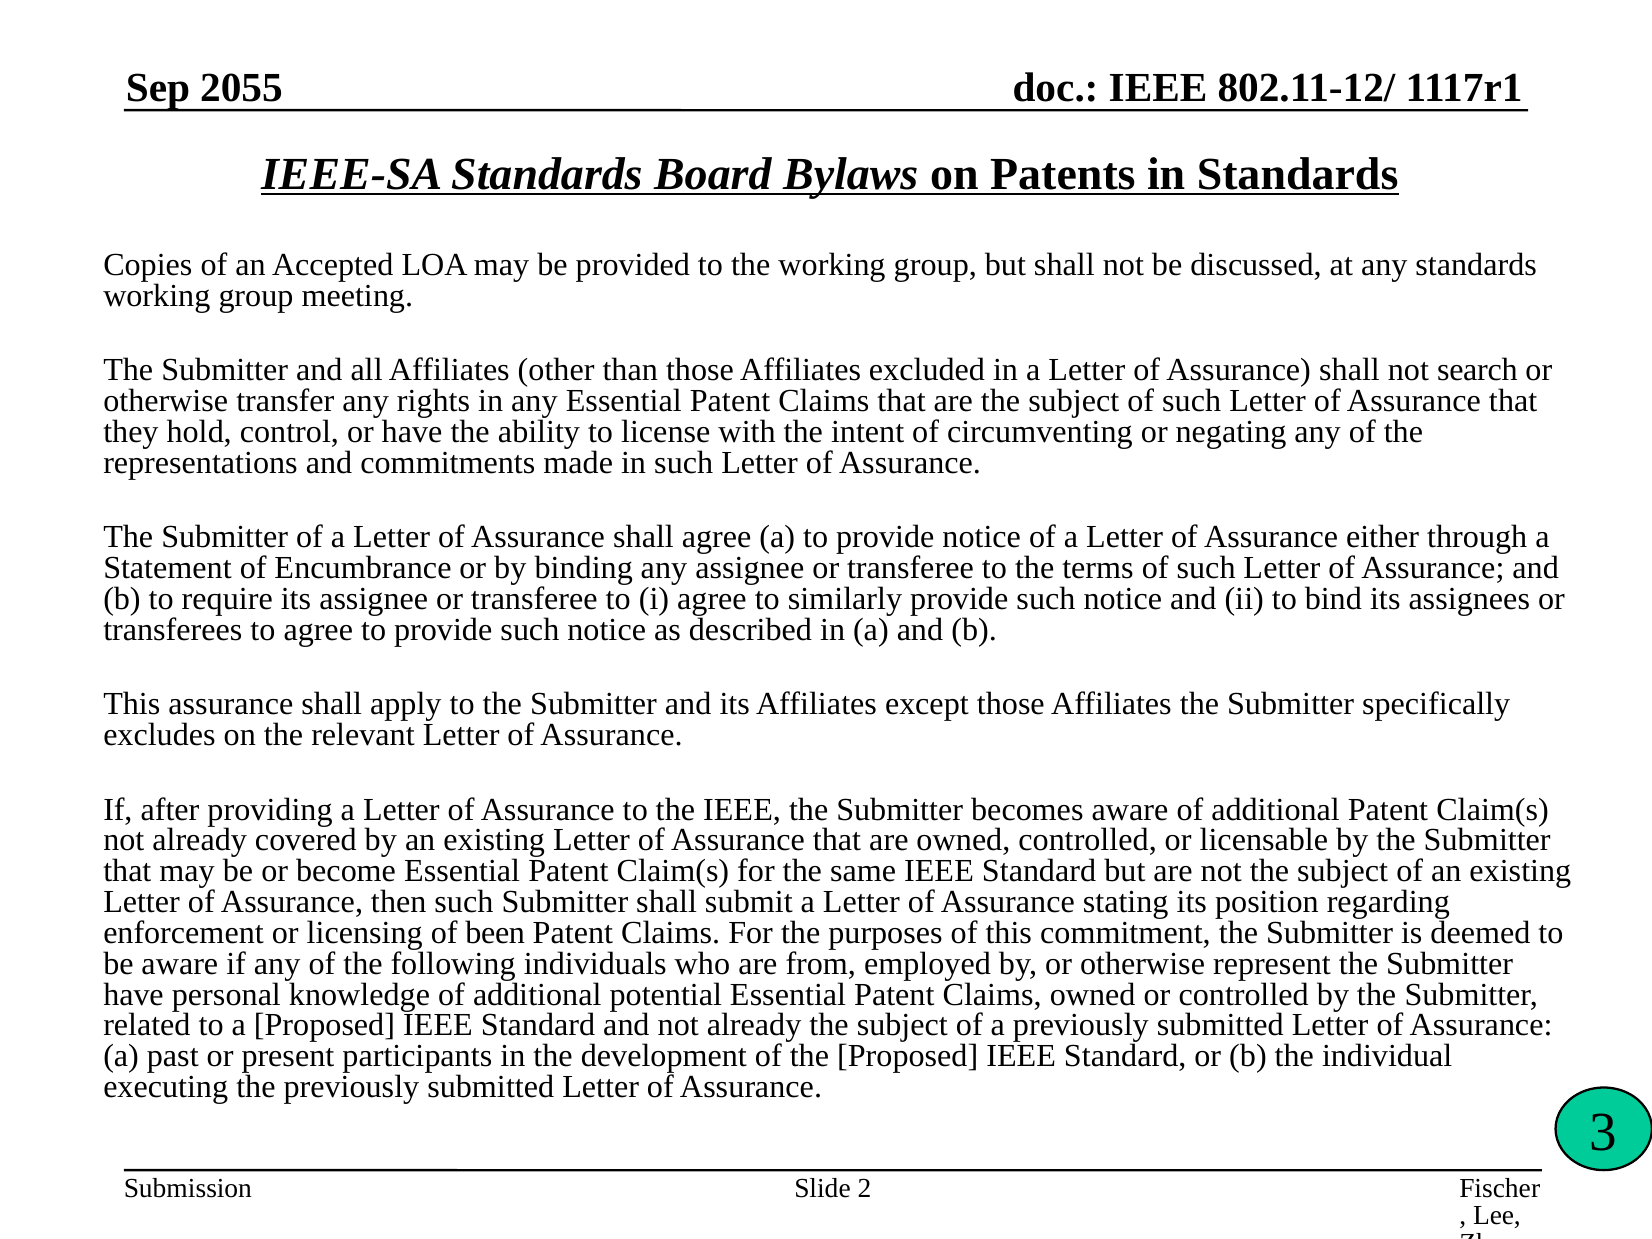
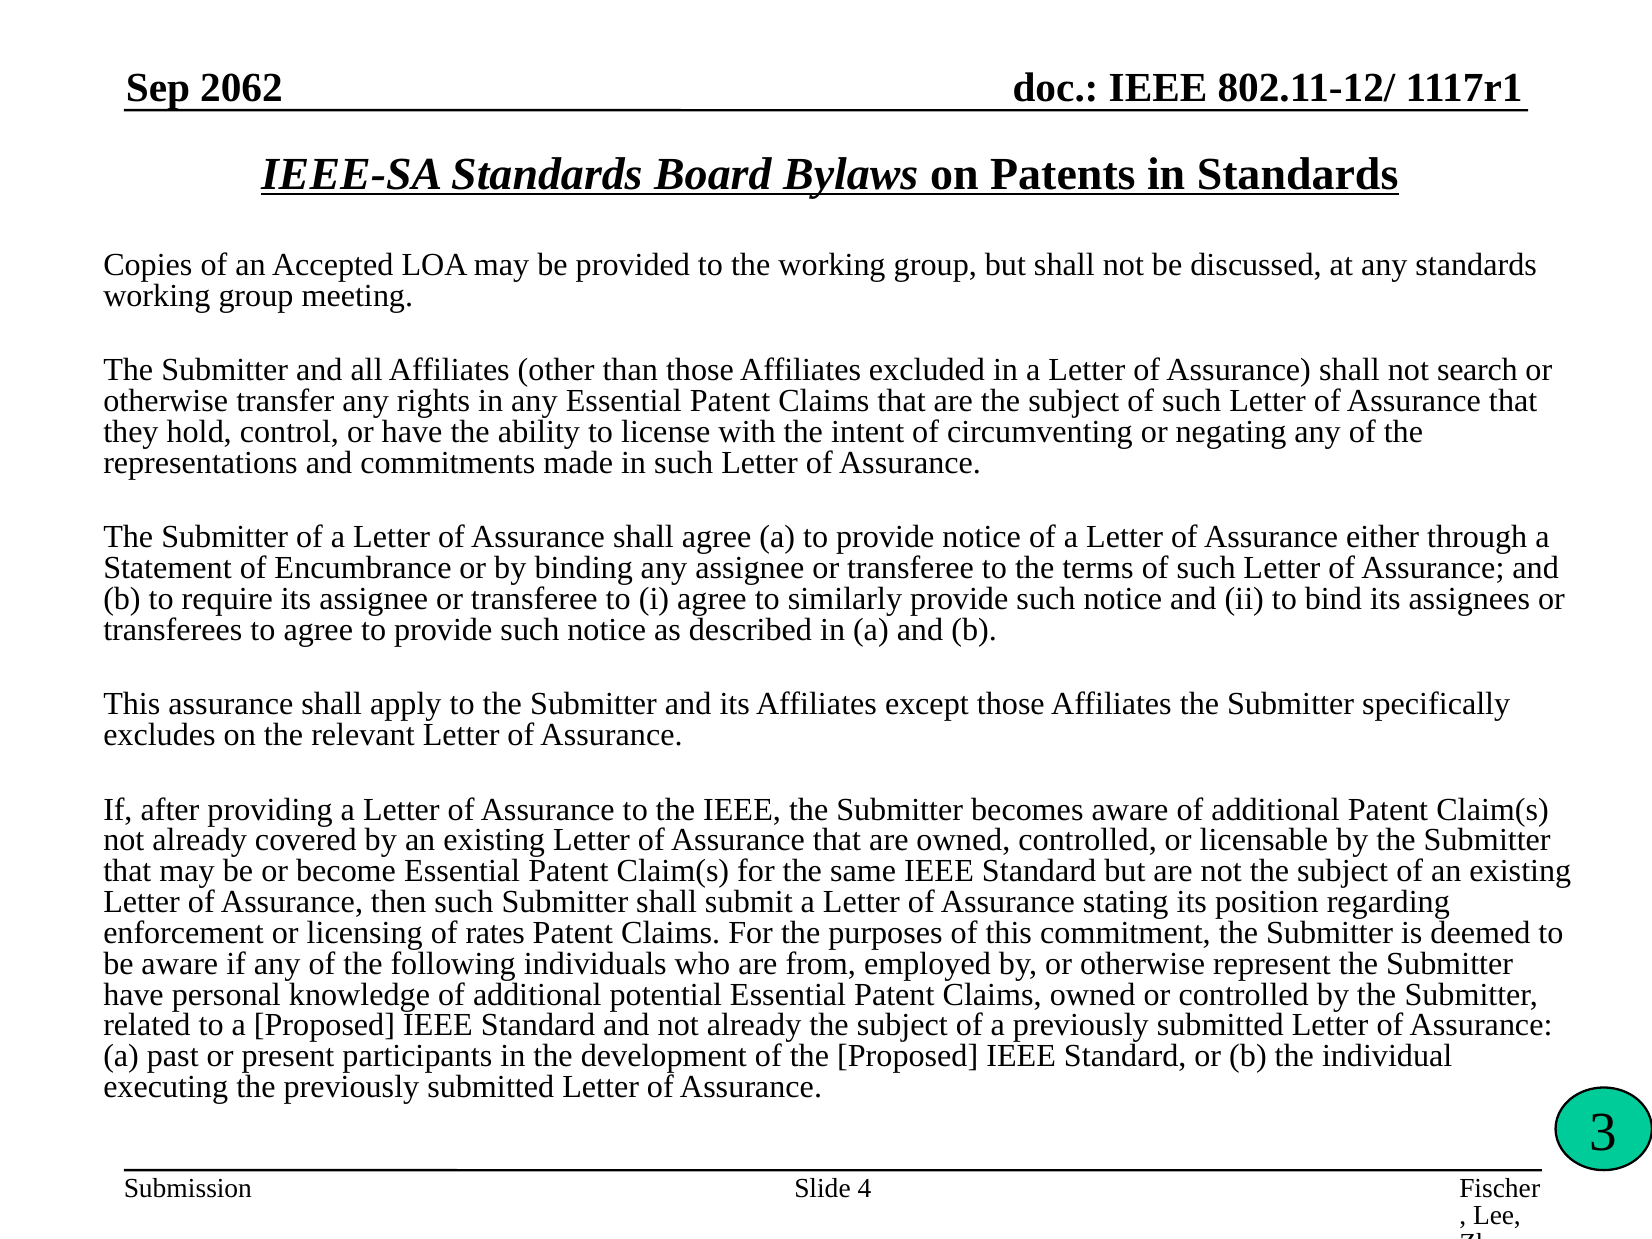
2055: 2055 -> 2062
been: been -> rates
2: 2 -> 4
